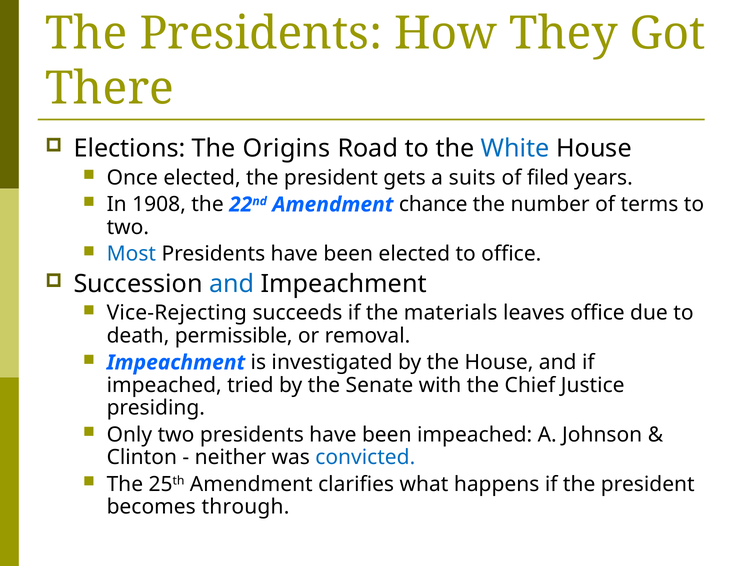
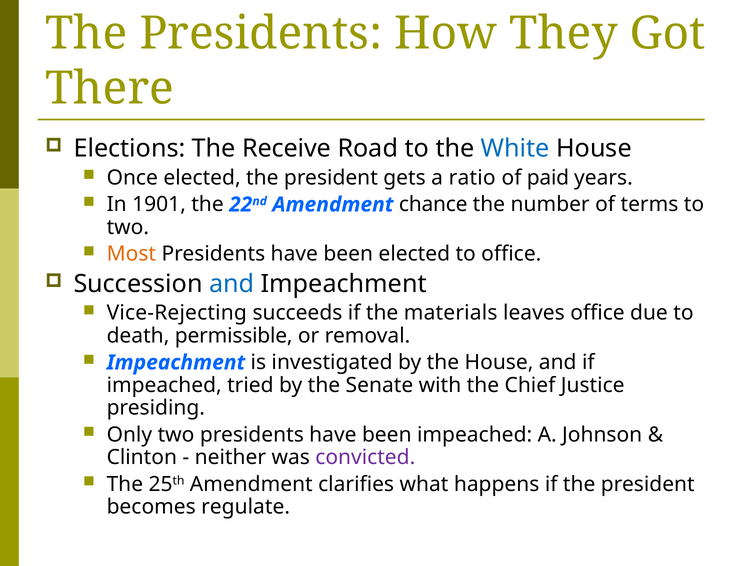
Origins: Origins -> Receive
suits: suits -> ratio
filed: filed -> paid
1908: 1908 -> 1901
Most colour: blue -> orange
convicted colour: blue -> purple
through: through -> regulate
